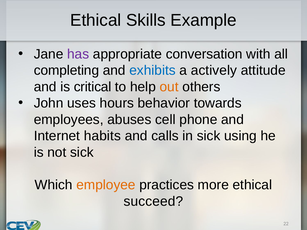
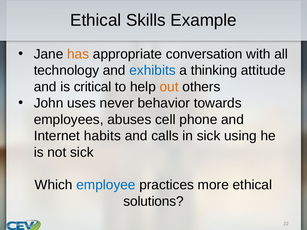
has colour: purple -> orange
completing: completing -> technology
actively: actively -> thinking
hours: hours -> never
employee colour: orange -> blue
succeed: succeed -> solutions
